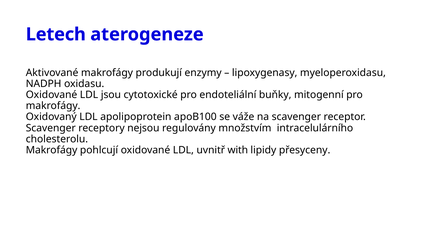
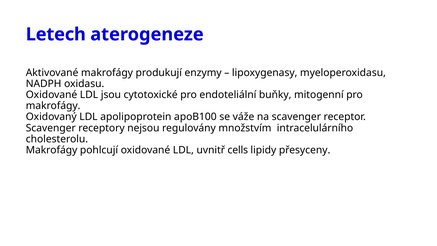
with: with -> cells
